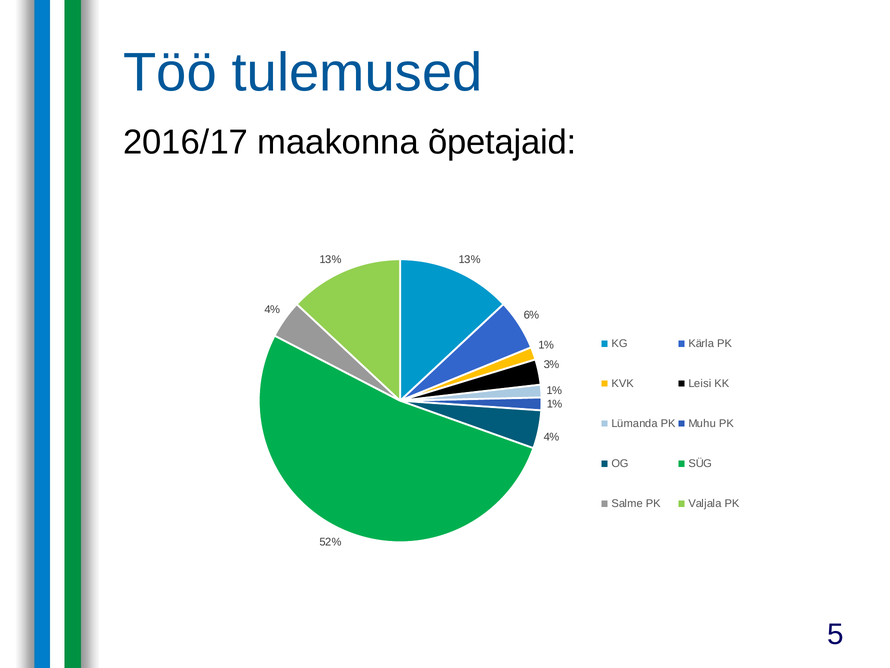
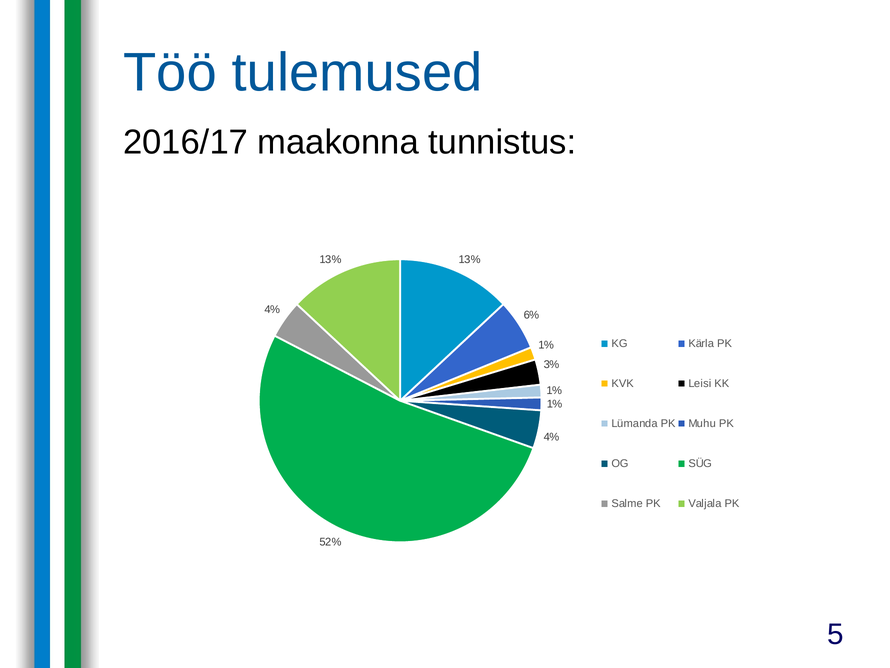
õpetajaid: õpetajaid -> tunnistus
